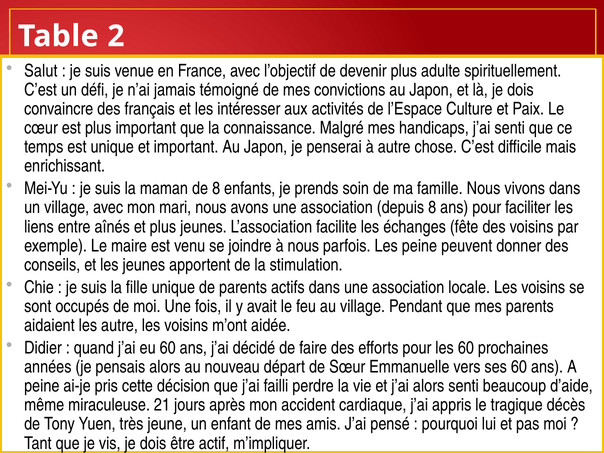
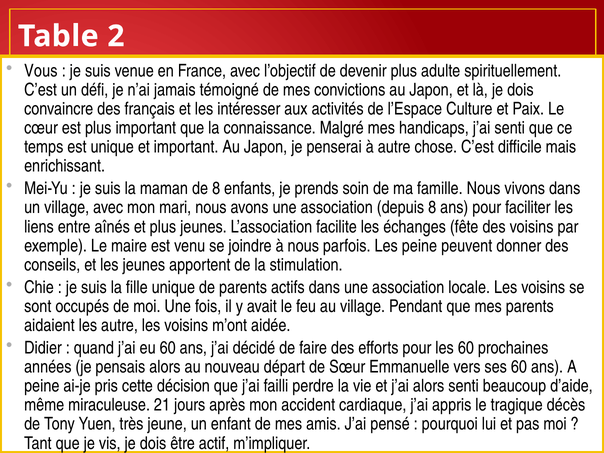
Salut: Salut -> Vous
